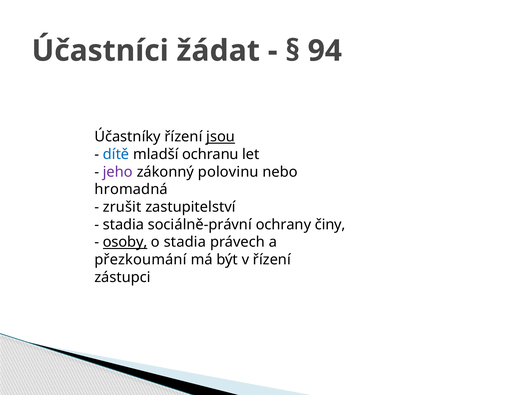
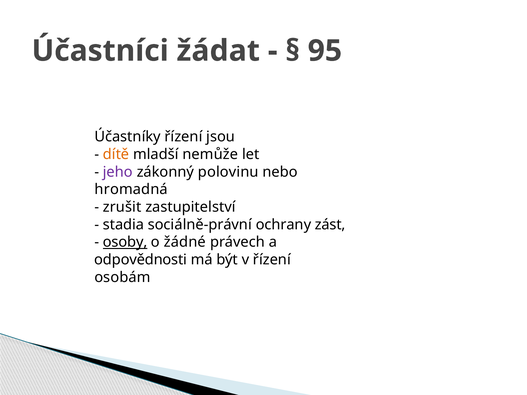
94: 94 -> 95
jsou underline: present -> none
dítě colour: blue -> orange
ochranu: ochranu -> nemůže
činy: činy -> zást
o stadia: stadia -> žádné
přezkoumání: přezkoumání -> odpovědnosti
zástupci: zástupci -> osobám
